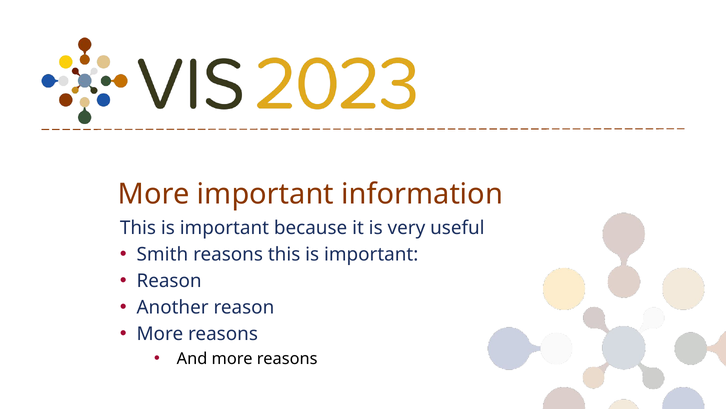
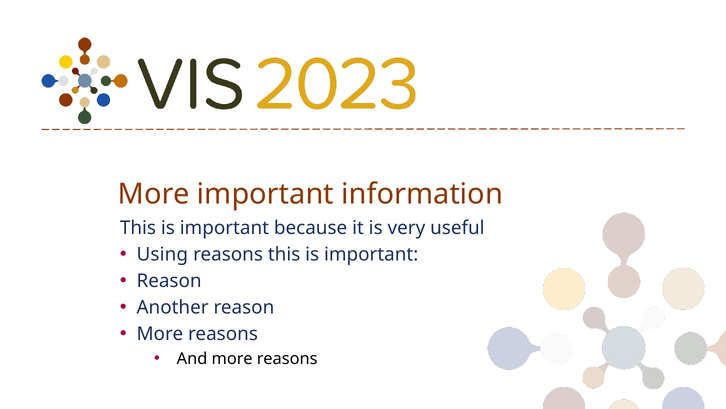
Smith: Smith -> Using
